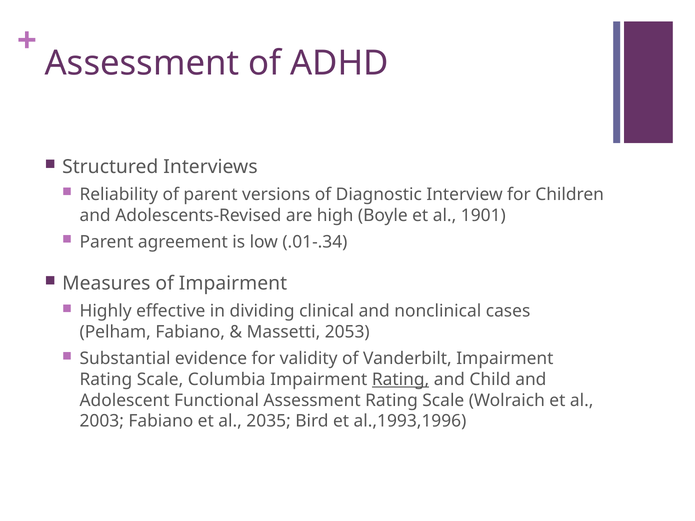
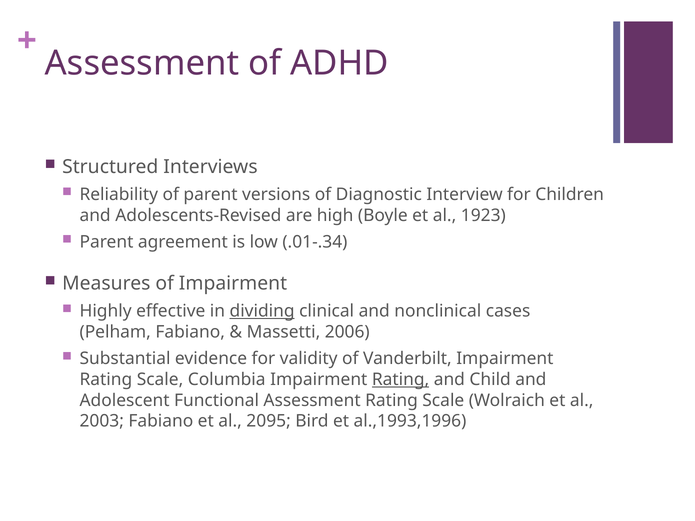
1901: 1901 -> 1923
dividing underline: none -> present
2053: 2053 -> 2006
2035: 2035 -> 2095
